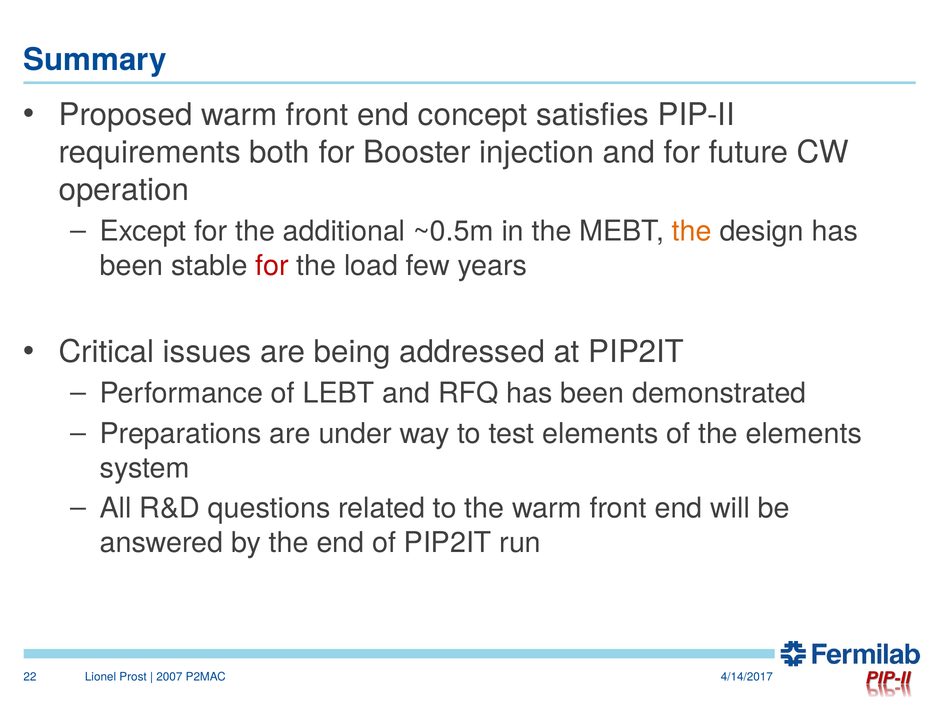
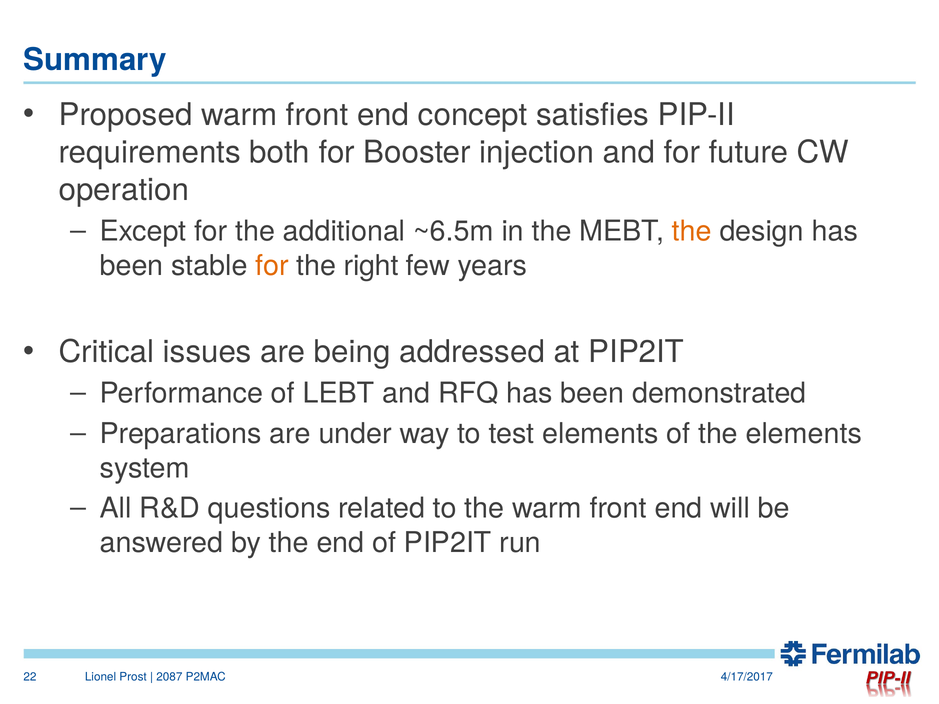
~0.5m: ~0.5m -> ~6.5m
for at (272, 266) colour: red -> orange
load: load -> right
2007: 2007 -> 2087
4/14/2017: 4/14/2017 -> 4/17/2017
